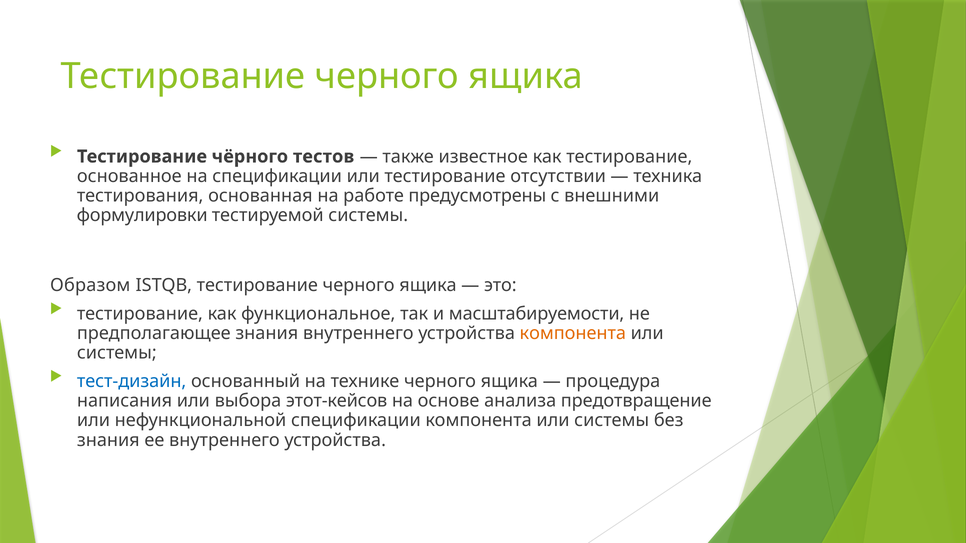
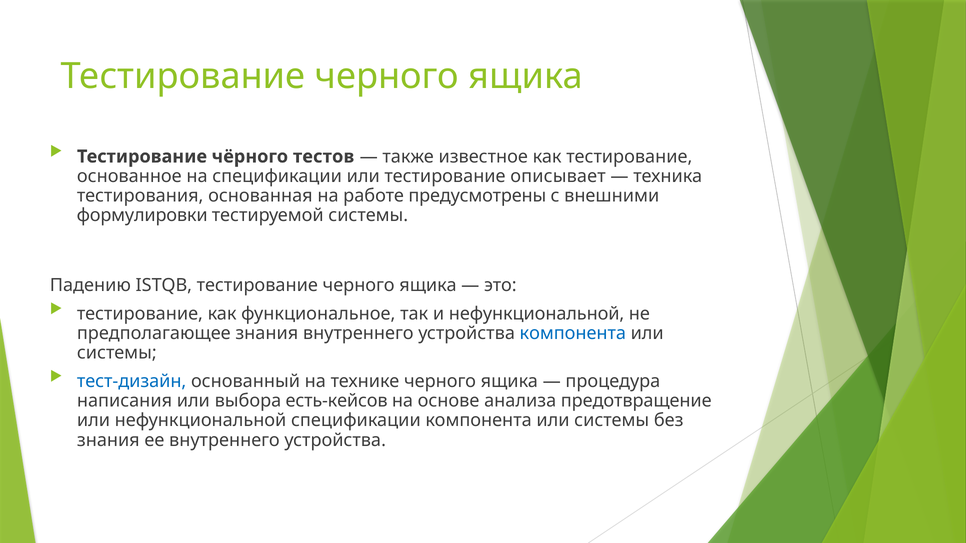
отсутствии: отсутствии -> описывает
Образом: Образом -> Падению
и масштабируемости: масштабируемости -> нефункциональной
компонента at (573, 333) colour: orange -> blue
этот-кейсов: этот-кейсов -> есть-кейсов
